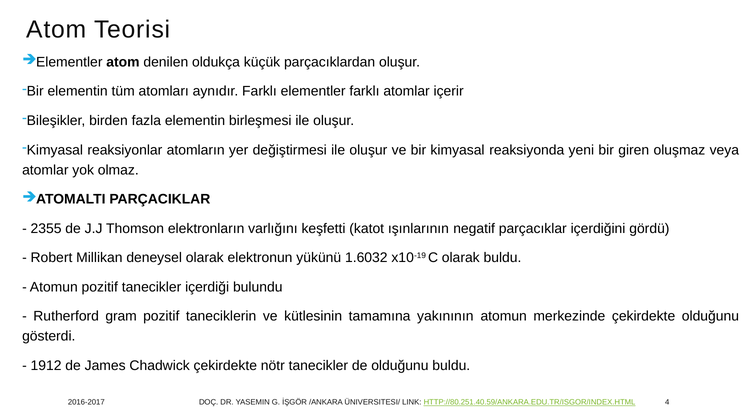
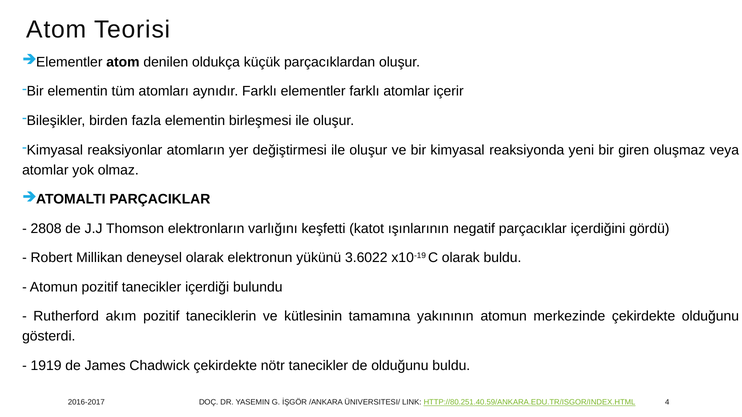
2355: 2355 -> 2808
1.6032: 1.6032 -> 3.6022
gram: gram -> akım
1912: 1912 -> 1919
